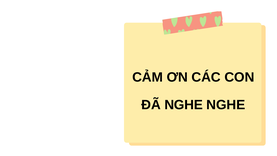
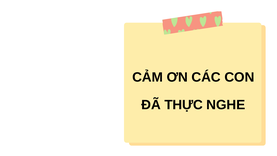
ĐÃ NGHE: NGHE -> THỰC
